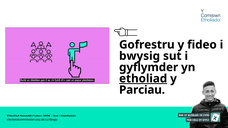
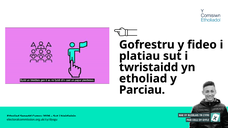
bwysig: bwysig -> platiau
gyflymder: gyflymder -> twristaidd
etholiad at (143, 79) underline: present -> none
